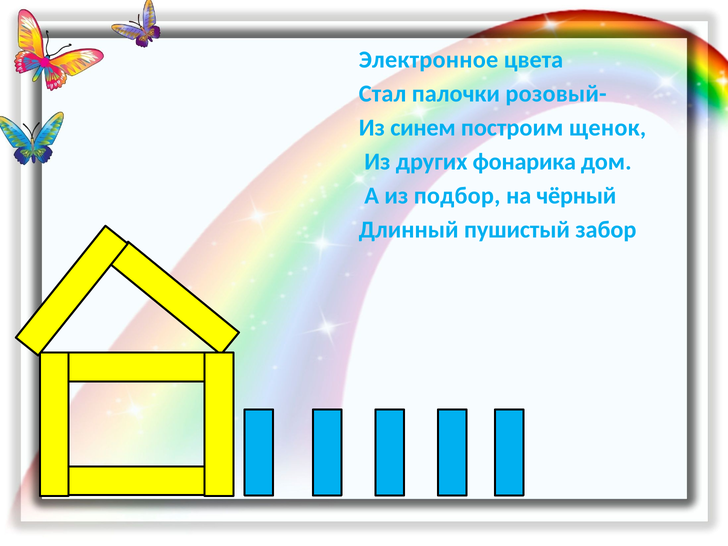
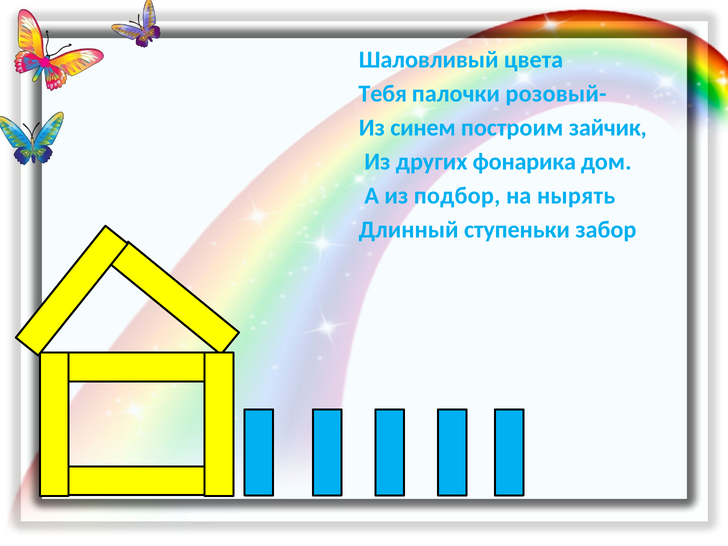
Электронное: Электронное -> Шаловливый
Стал: Стал -> Тебя
щенок: щенок -> зайчик
чёрный: чёрный -> нырять
пушистый: пушистый -> ступеньки
